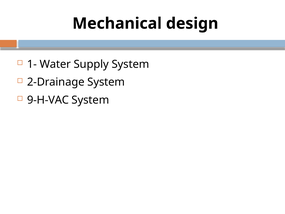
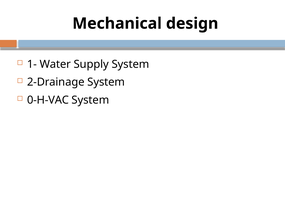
9-H-VAC: 9-H-VAC -> 0-H-VAC
